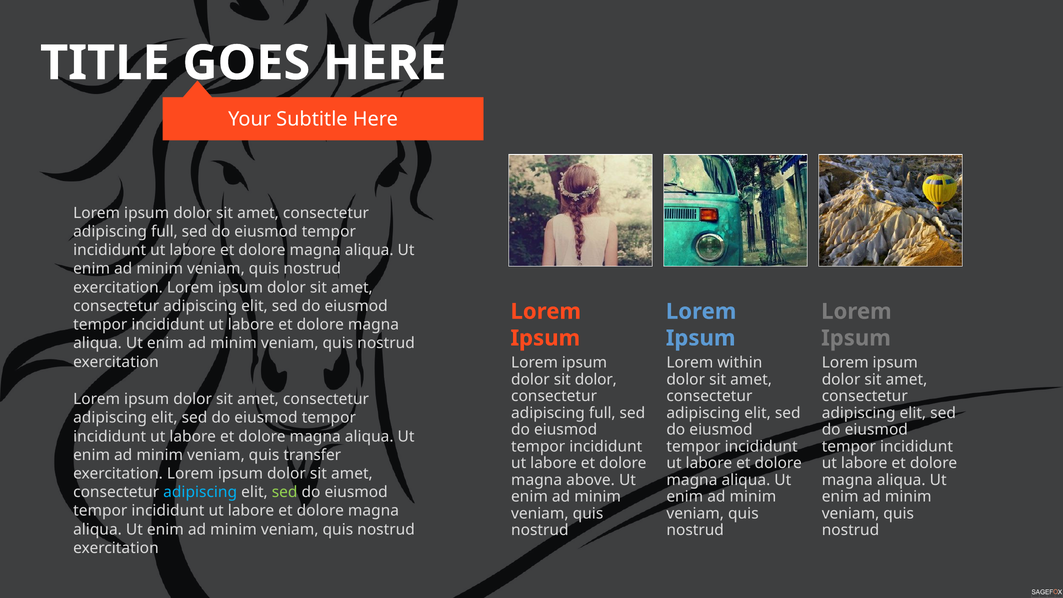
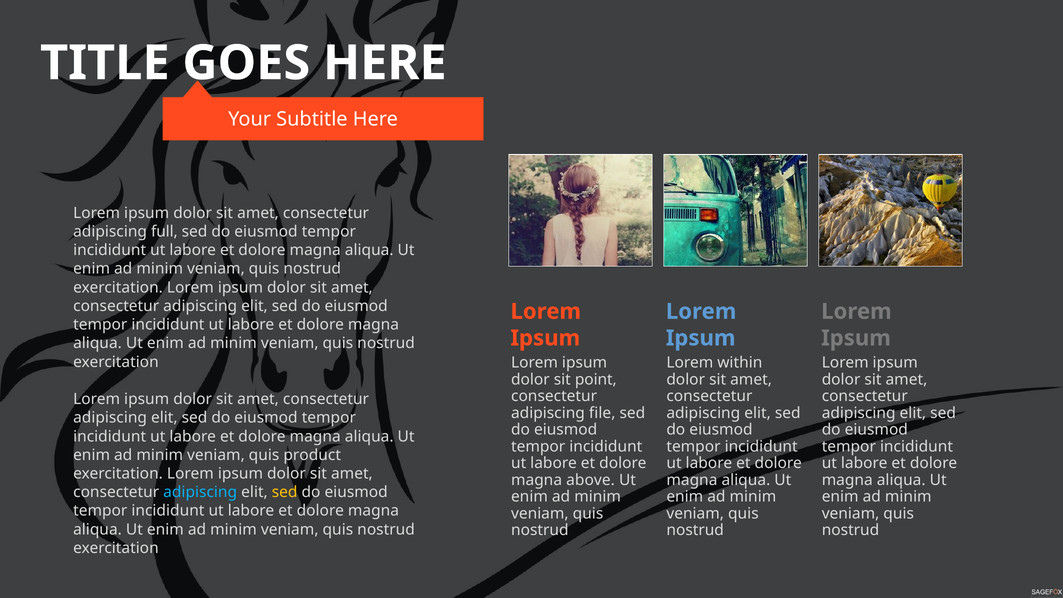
sit dolor: dolor -> point
full at (602, 413): full -> file
transfer: transfer -> product
sed at (285, 492) colour: light green -> yellow
